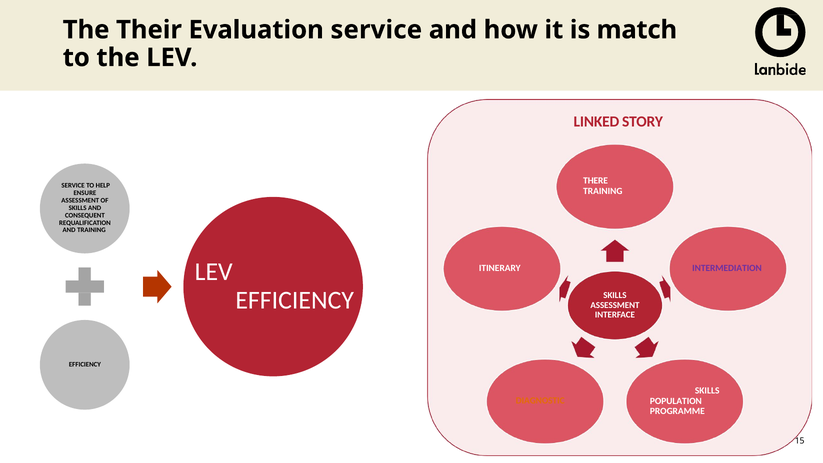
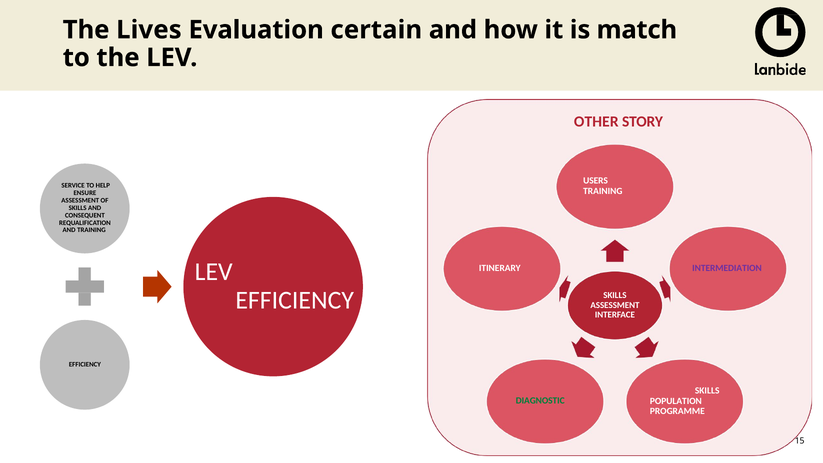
Their: Their -> Lives
Evaluation service: service -> certain
LINKED: LINKED -> OTHER
THERE: THERE -> USERS
DIAGNOSTIC colour: orange -> green
